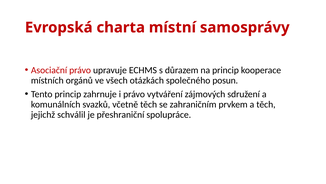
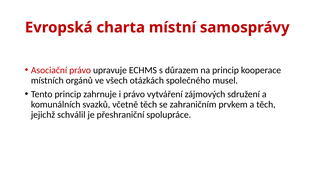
posun: posun -> musel
